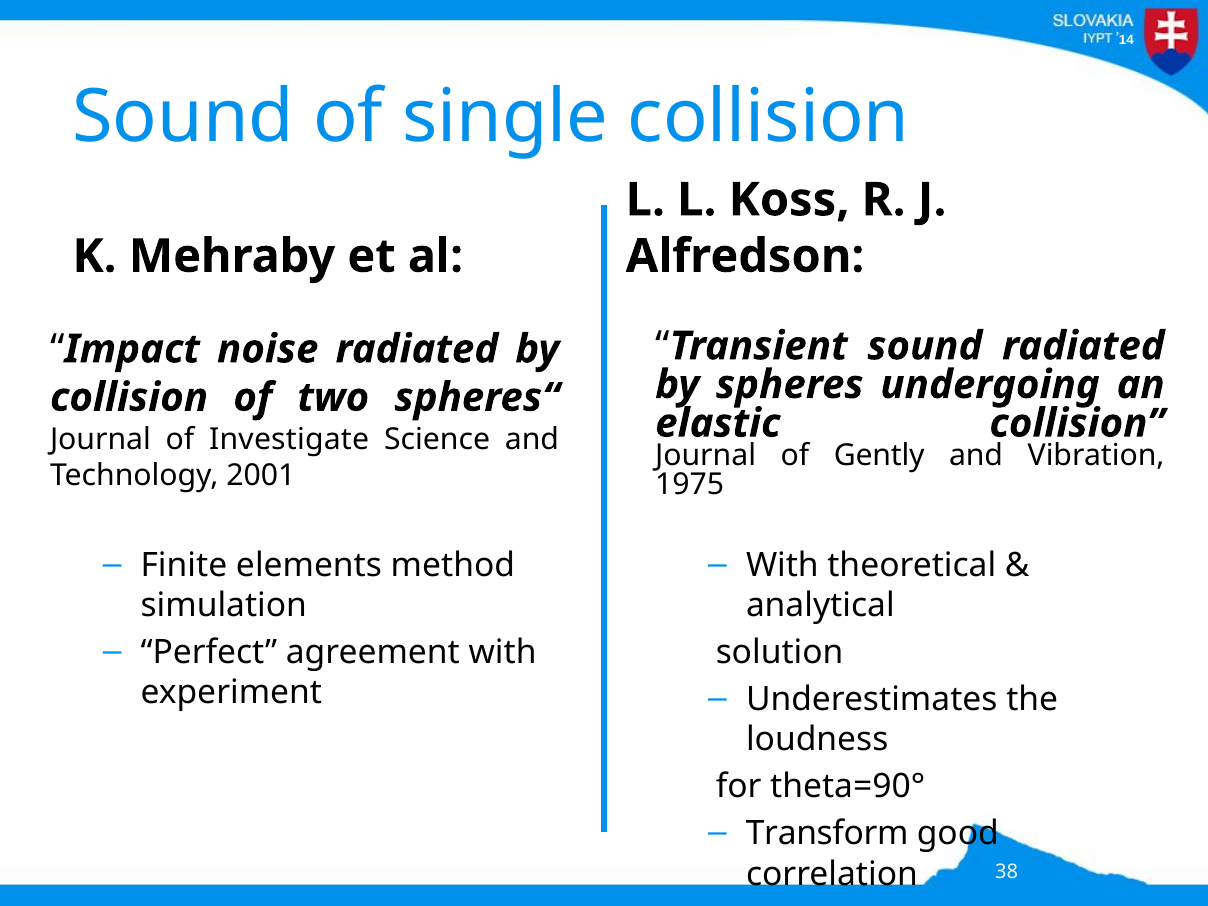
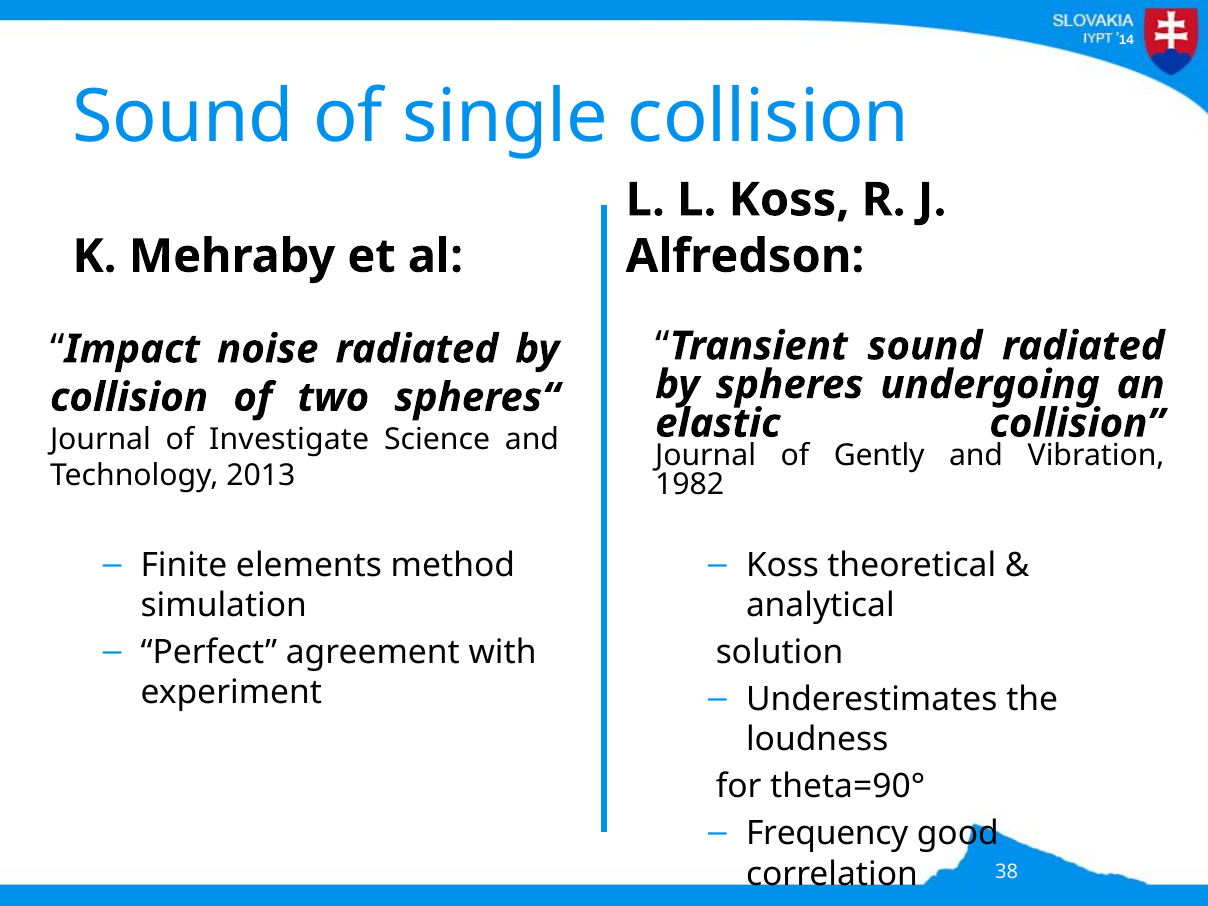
2001: 2001 -> 2013
1975: 1975 -> 1982
With at (782, 565): With -> Koss
Transform: Transform -> Frequency
